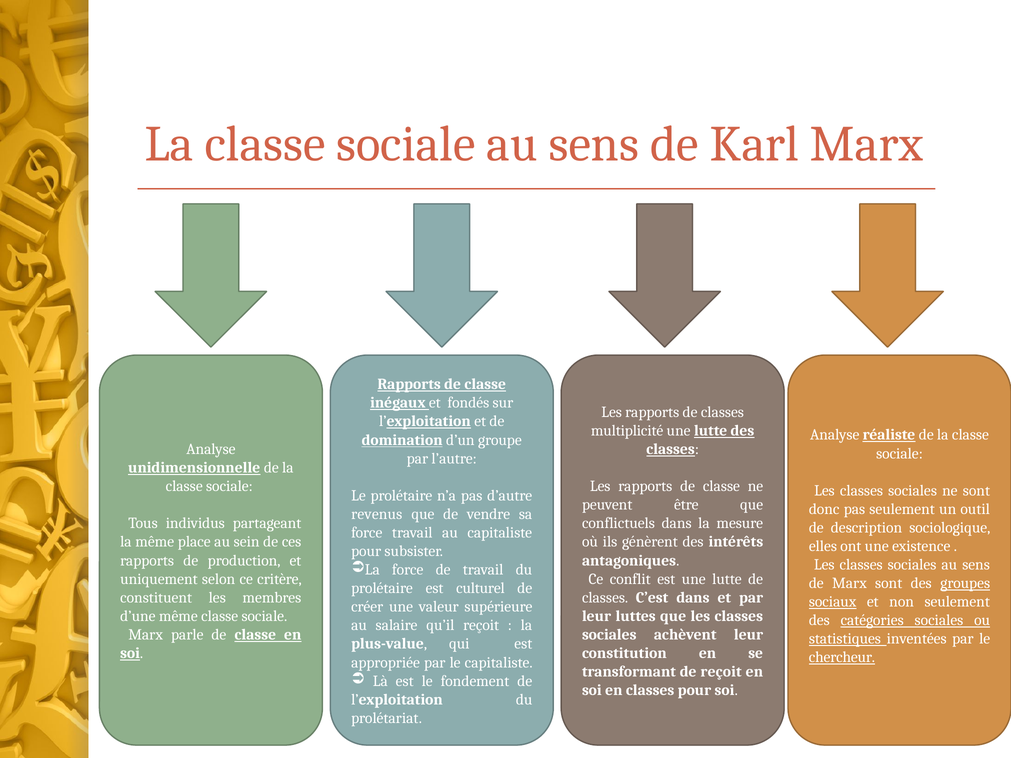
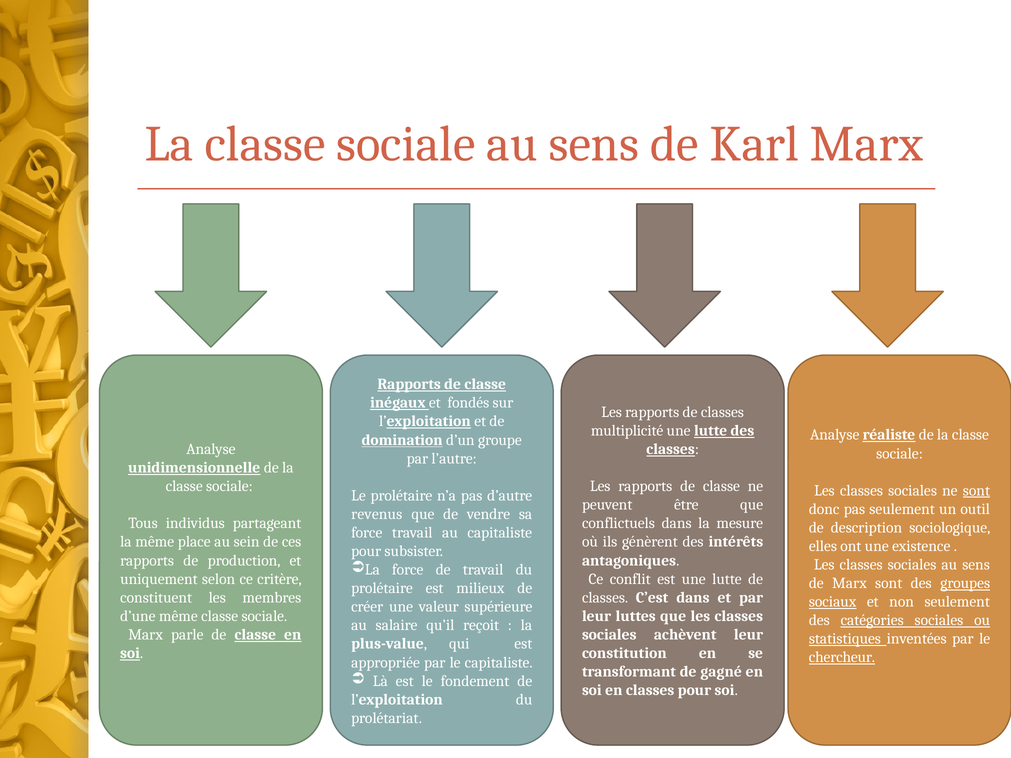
sont at (976, 491) underline: none -> present
culturel: culturel -> milieux
de reçoit: reçoit -> gagné
